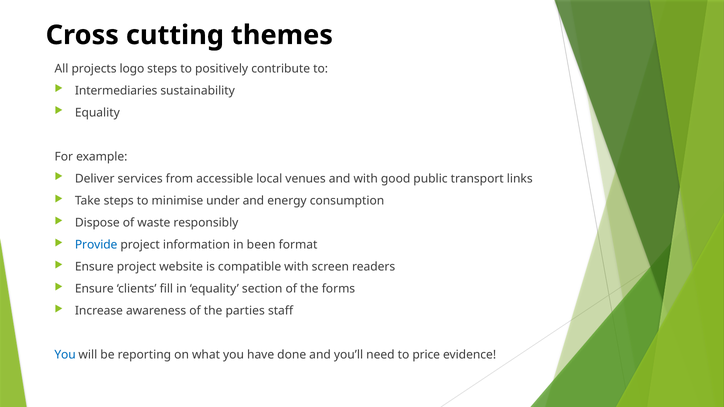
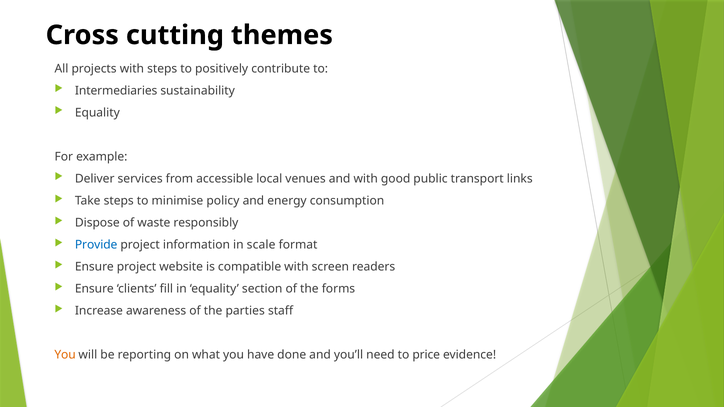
projects logo: logo -> with
under: under -> policy
been: been -> scale
You at (65, 355) colour: blue -> orange
